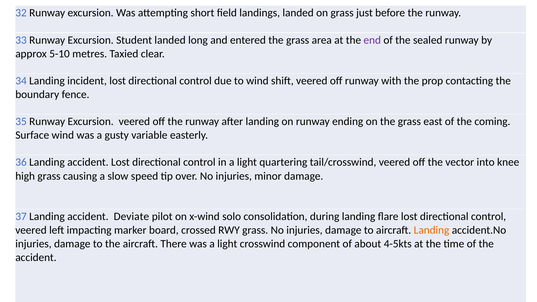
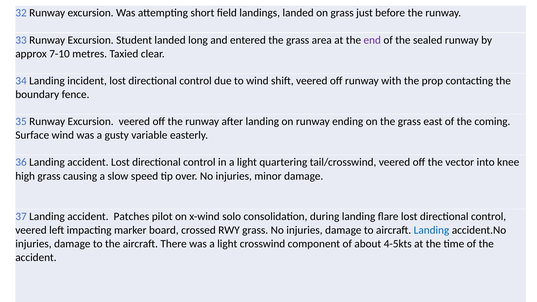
5-10: 5-10 -> 7-10
Deviate: Deviate -> Patches
Landing at (432, 230) colour: orange -> blue
